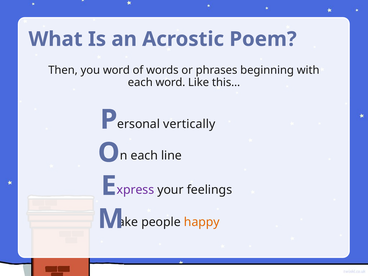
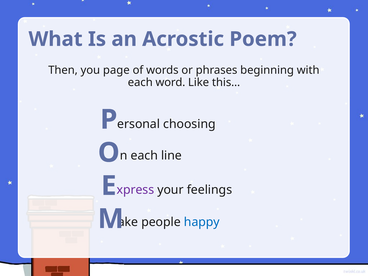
you word: word -> page
vertically: vertically -> choosing
happy colour: orange -> blue
